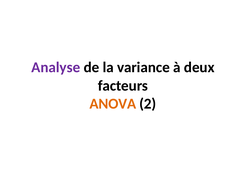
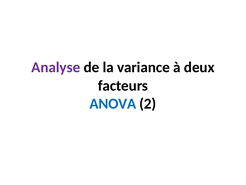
ANOVA colour: orange -> blue
